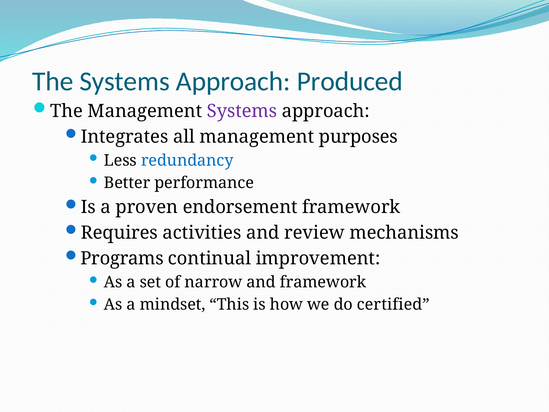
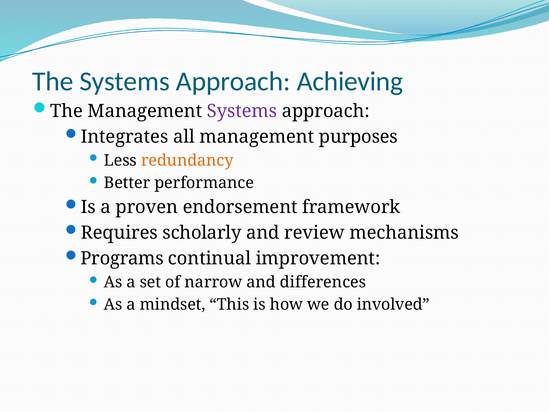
Produced: Produced -> Achieving
redundancy colour: blue -> orange
activities: activities -> scholarly
and framework: framework -> differences
certified: certified -> involved
